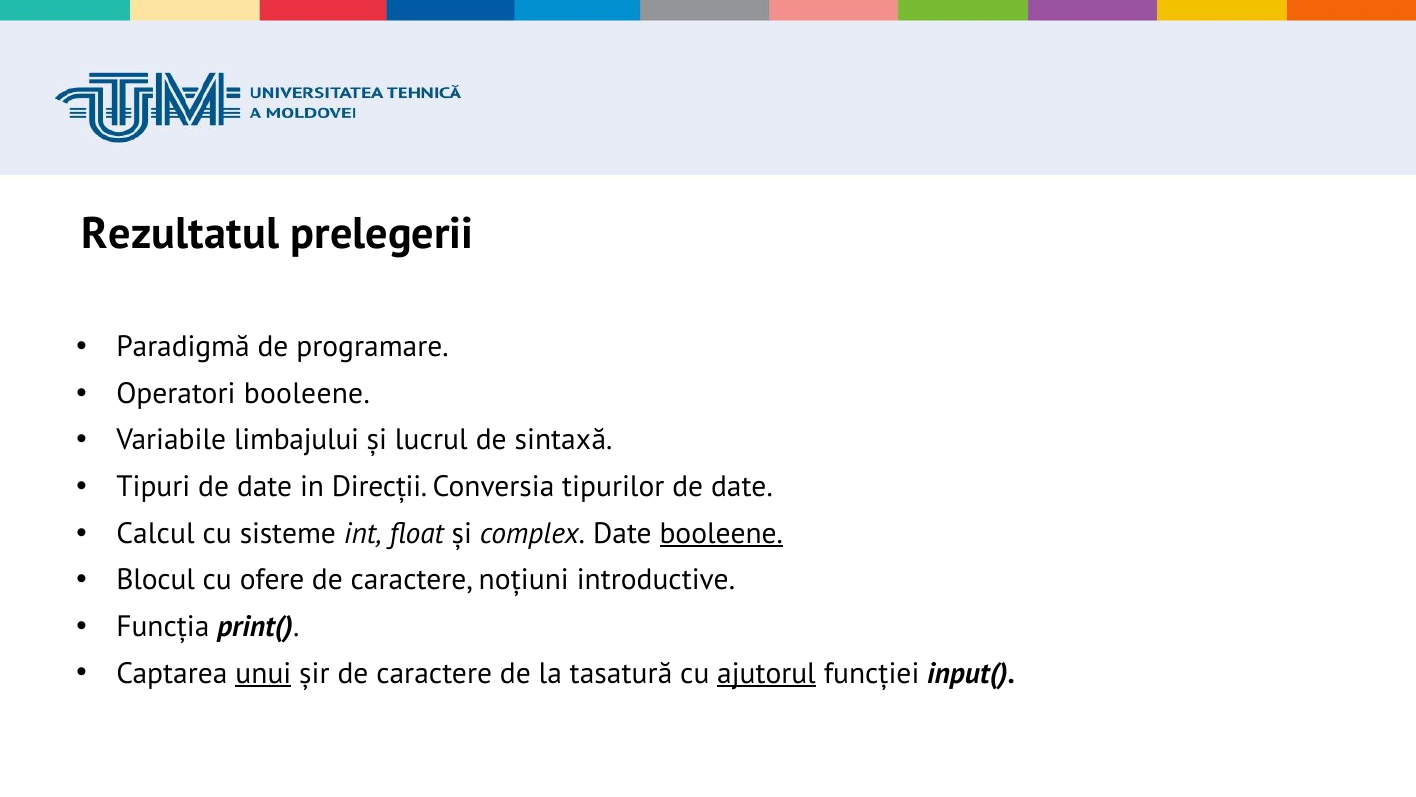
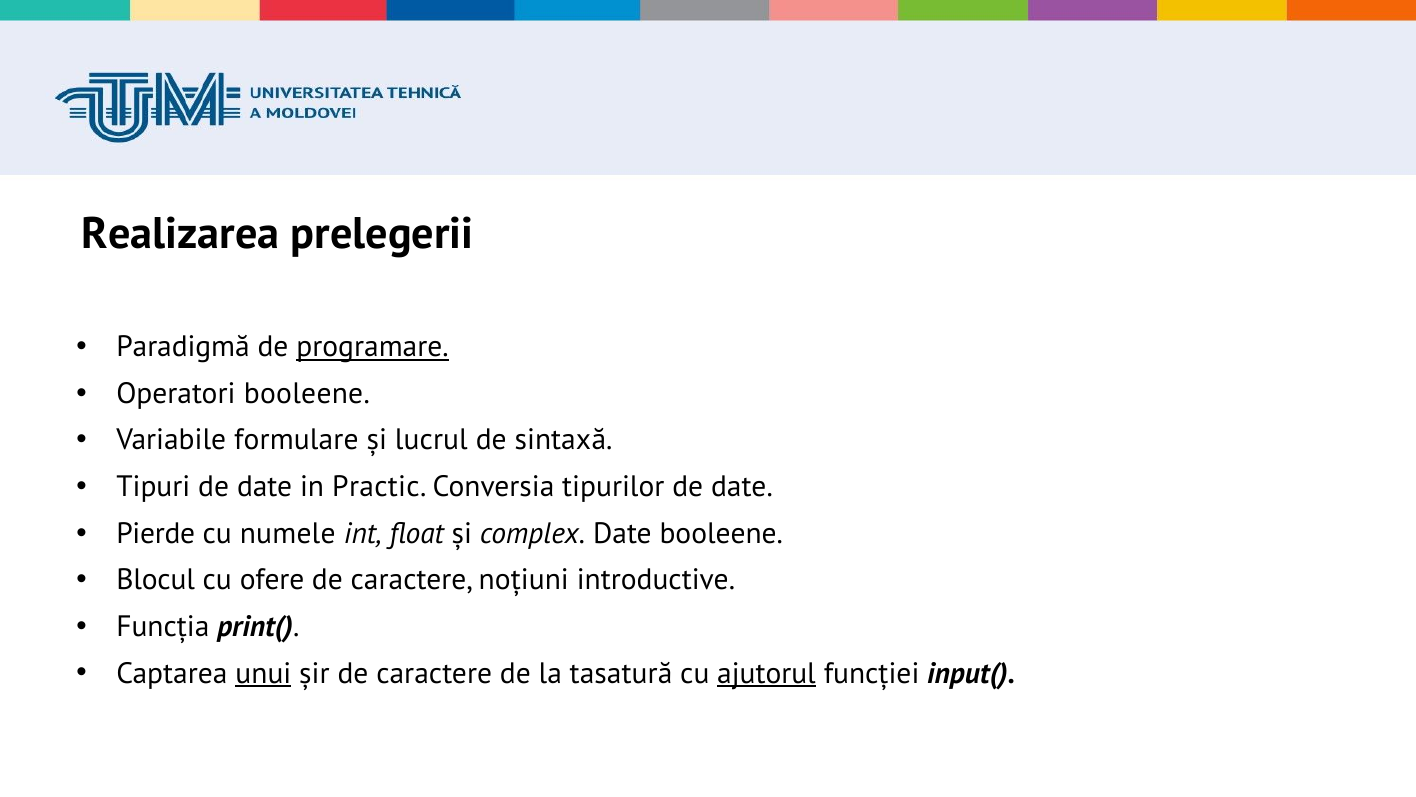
Rezultatul: Rezultatul -> Realizarea
programare underline: none -> present
limbajului: limbajului -> formulare
Direcţii: Direcţii -> Practic
Calcul: Calcul -> Pierde
sisteme: sisteme -> numele
booleene at (721, 533) underline: present -> none
